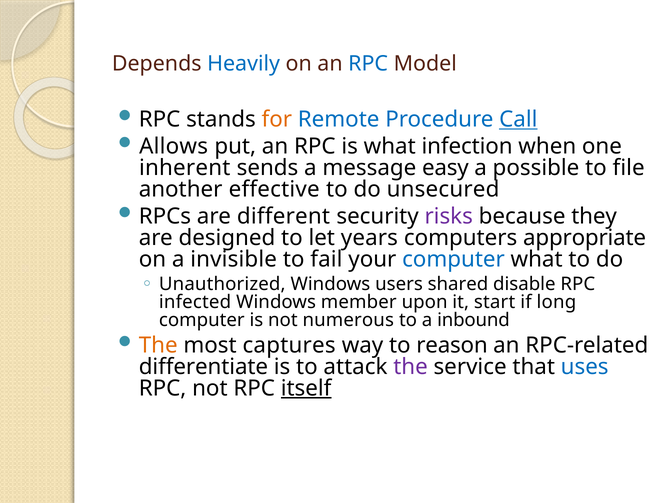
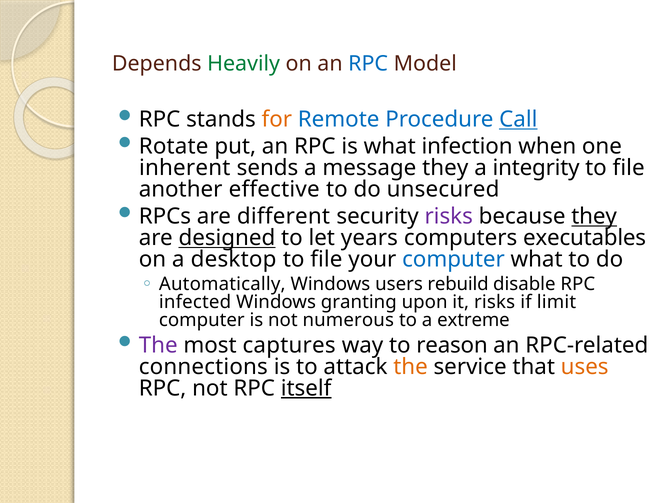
Heavily colour: blue -> green
Allows: Allows -> Rotate
message easy: easy -> they
possible: possible -> integrity
they at (594, 217) underline: none -> present
designed underline: none -> present
appropriate: appropriate -> executables
invisible: invisible -> desktop
fail at (326, 259): fail -> file
Unauthorized: Unauthorized -> Automatically
shared: shared -> rebuild
member: member -> granting
it start: start -> risks
long: long -> limit
inbound: inbound -> extreme
The at (158, 345) colour: orange -> purple
differentiate: differentiate -> connections
the at (411, 367) colour: purple -> orange
uses colour: blue -> orange
